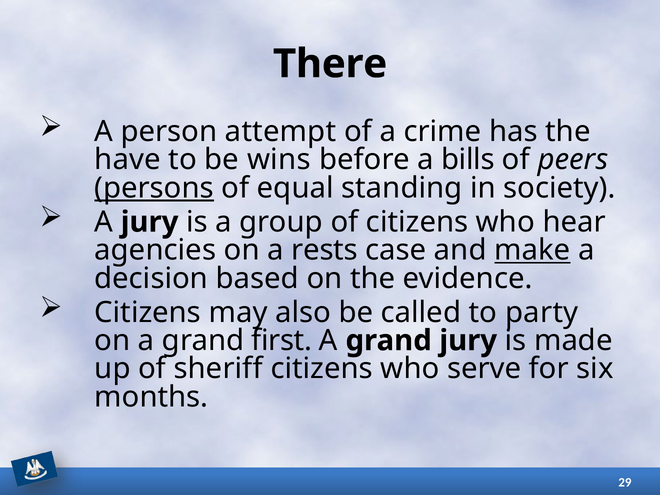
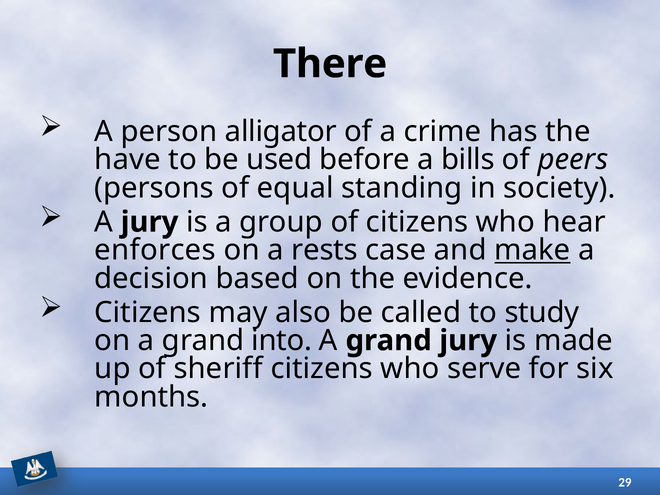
attempt: attempt -> alligator
wins: wins -> used
persons underline: present -> none
agencies: agencies -> enforces
party: party -> study
first: first -> into
